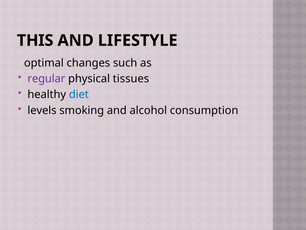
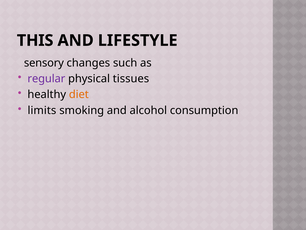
optimal: optimal -> sensory
diet colour: blue -> orange
levels: levels -> limits
